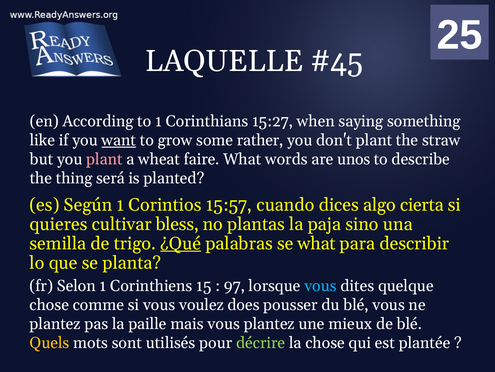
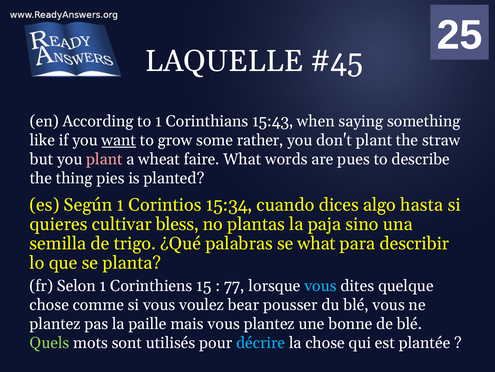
15:27: 15:27 -> 15:43
unos: unos -> pues
será: será -> pies
15:57: 15:57 -> 15:34
cierta: cierta -> hasta
¿Qué underline: present -> none
97: 97 -> 77
does: does -> bear
mieux: mieux -> bonne
Quels colour: yellow -> light green
décrire colour: light green -> light blue
